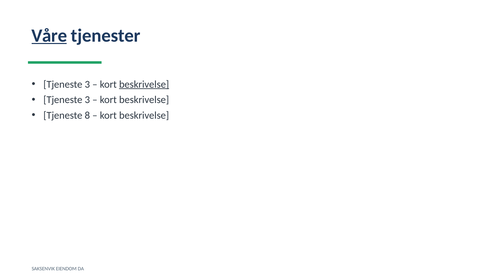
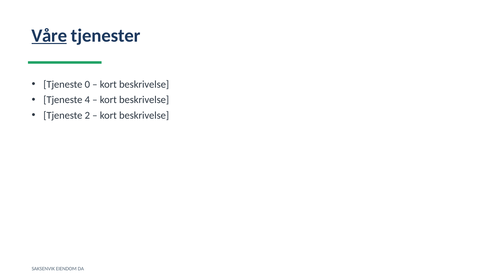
3 at (87, 84): 3 -> 0
beskrivelse at (144, 84) underline: present -> none
3 at (87, 100): 3 -> 4
8: 8 -> 2
